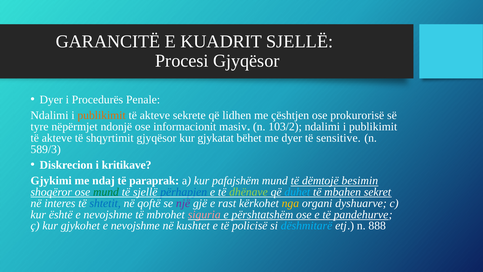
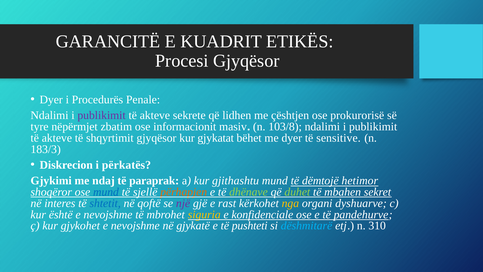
KUADRIT SJELLË: SJELLË -> ETIKËS
publikimit at (102, 115) colour: orange -> purple
ndonjë: ndonjë -> zbatim
103/2: 103/2 -> 103/8
589/3: 589/3 -> 183/3
kritikave: kritikave -> përkatës
pafajshëm: pafajshëm -> gjithashtu
besimin: besimin -> hetimor
mund at (106, 192) colour: green -> blue
përhapjen colour: blue -> orange
duhet colour: light blue -> light green
siguria colour: pink -> yellow
përshtatshëm: përshtatshëm -> konfidenciale
kushtet: kushtet -> gjykatë
policisë: policisë -> pushteti
888: 888 -> 310
